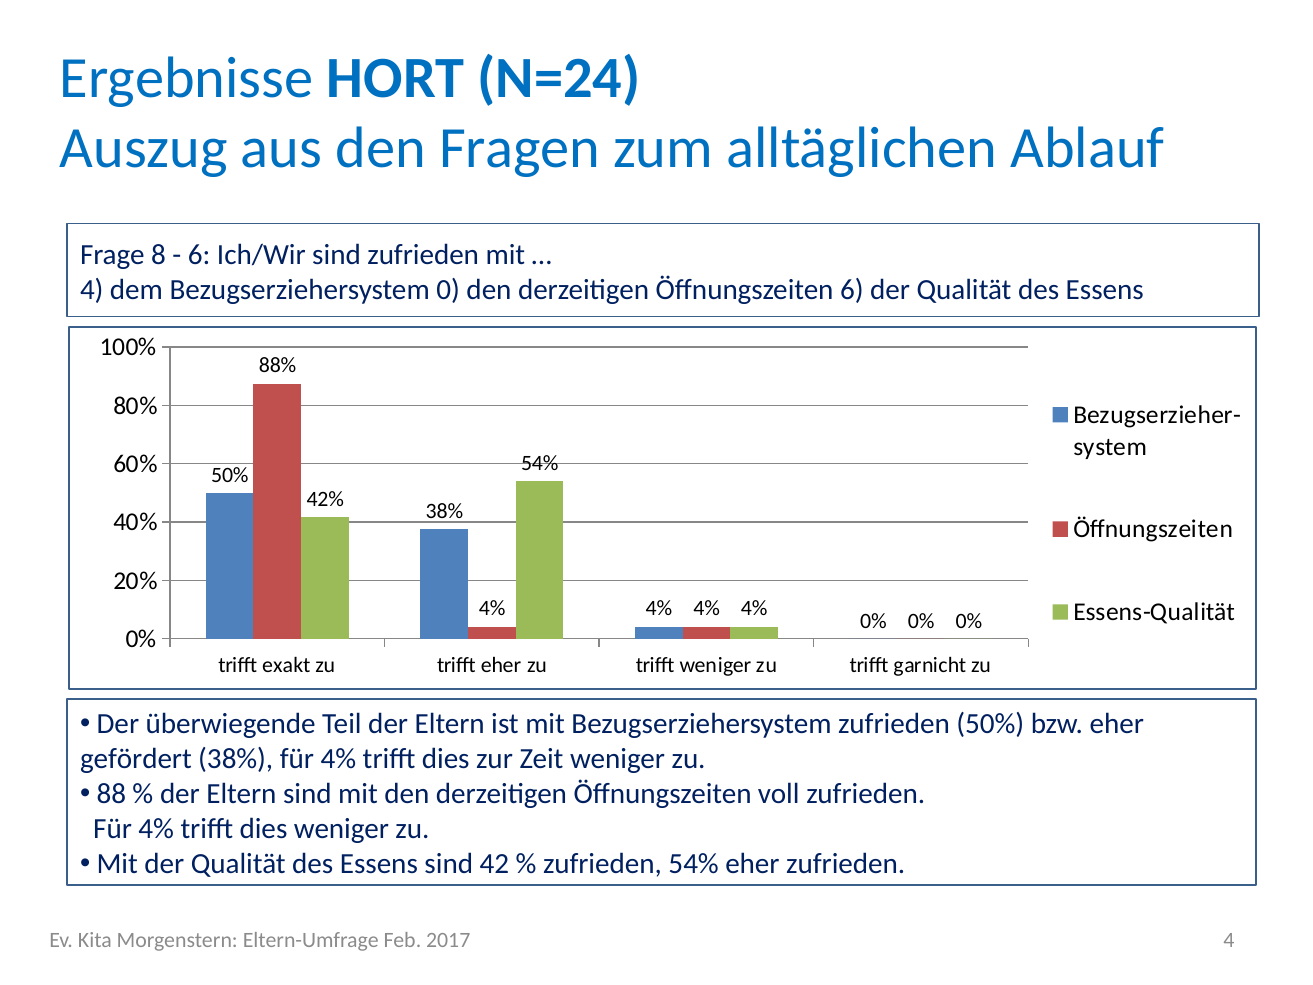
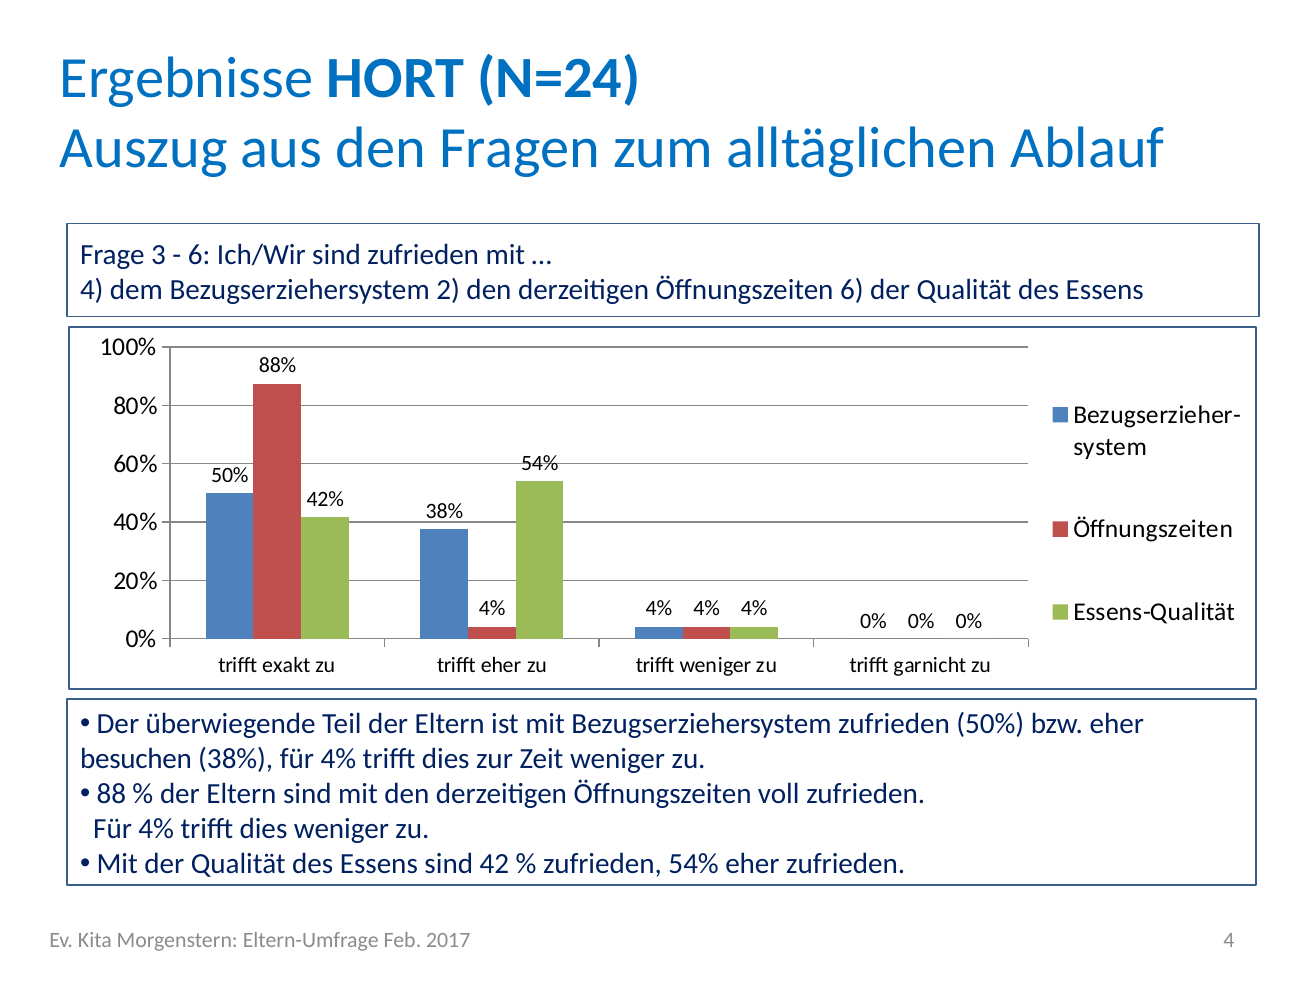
8: 8 -> 3
0: 0 -> 2
gefördert: gefördert -> besuchen
